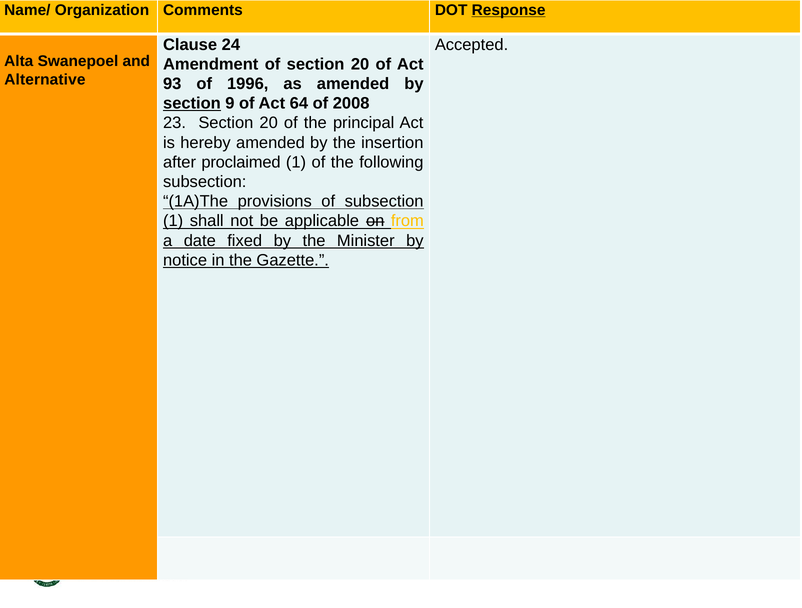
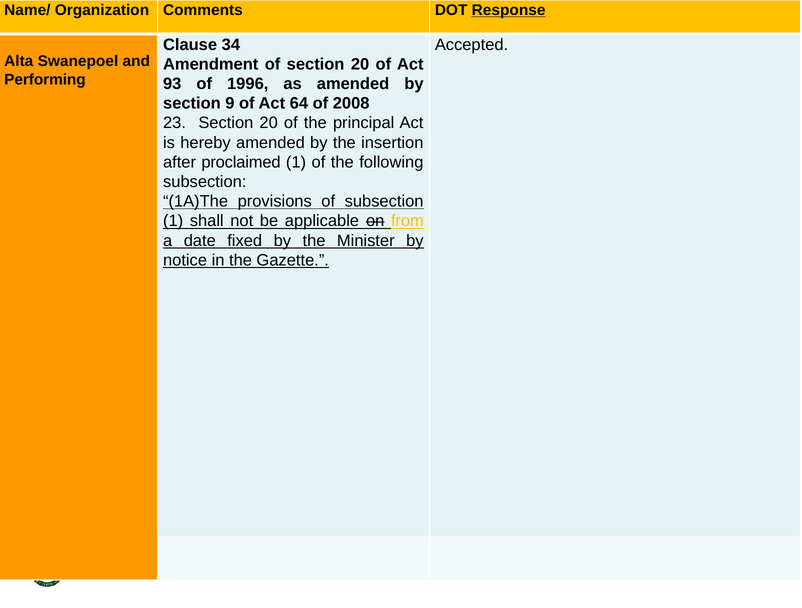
24: 24 -> 34
Alternative: Alternative -> Performing
section at (192, 103) underline: present -> none
